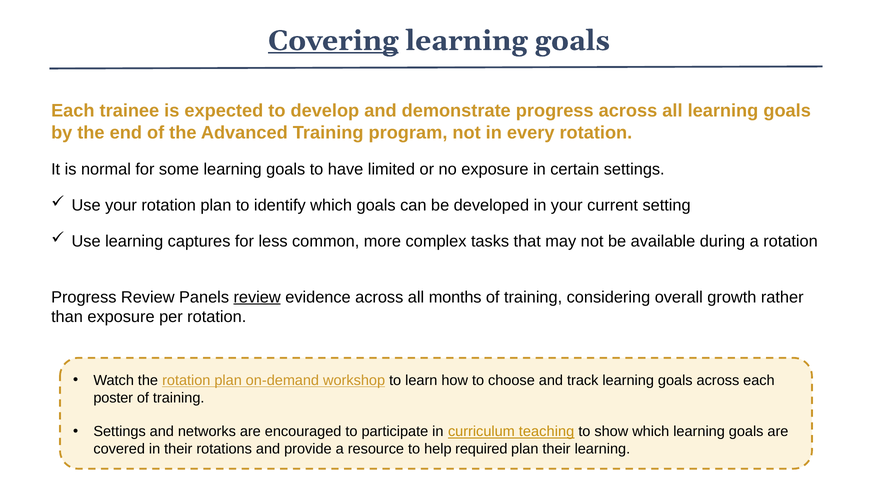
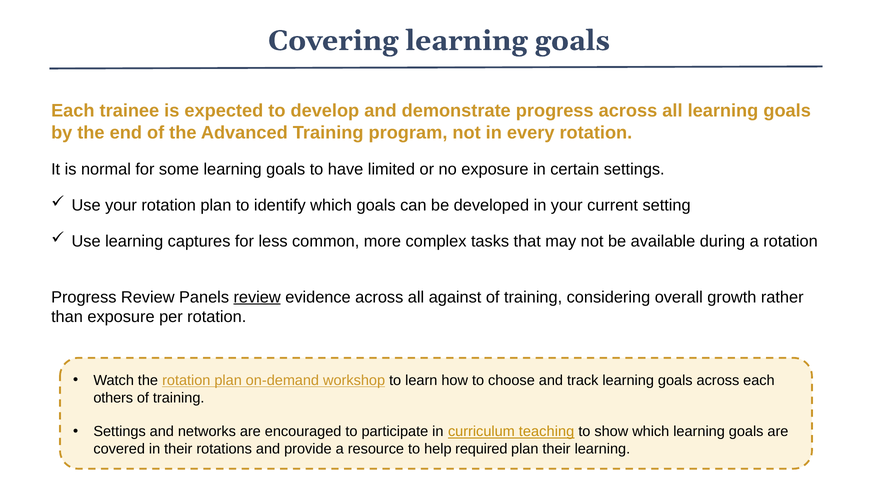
Covering underline: present -> none
months: months -> against
poster: poster -> others
